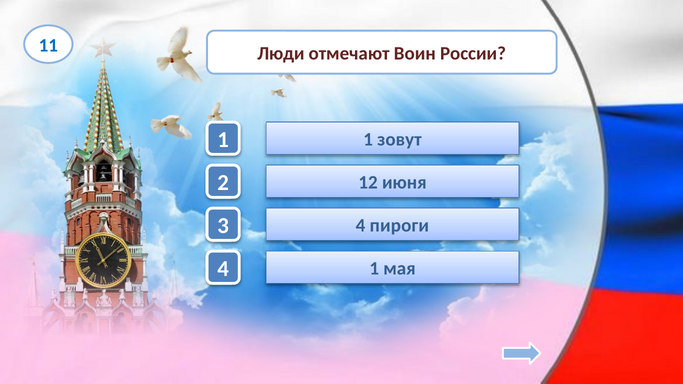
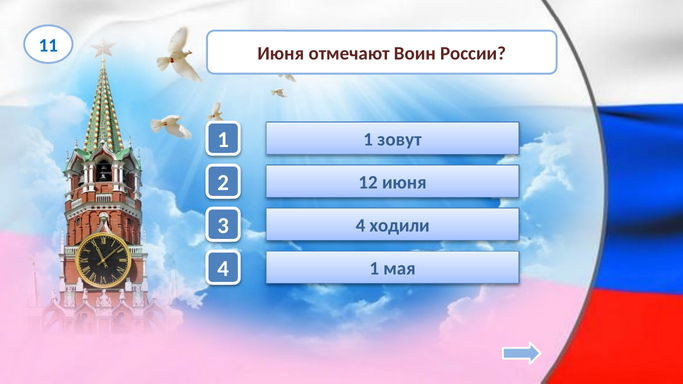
Люди at (281, 54): Люди -> Июня
пироги: пироги -> ходили
